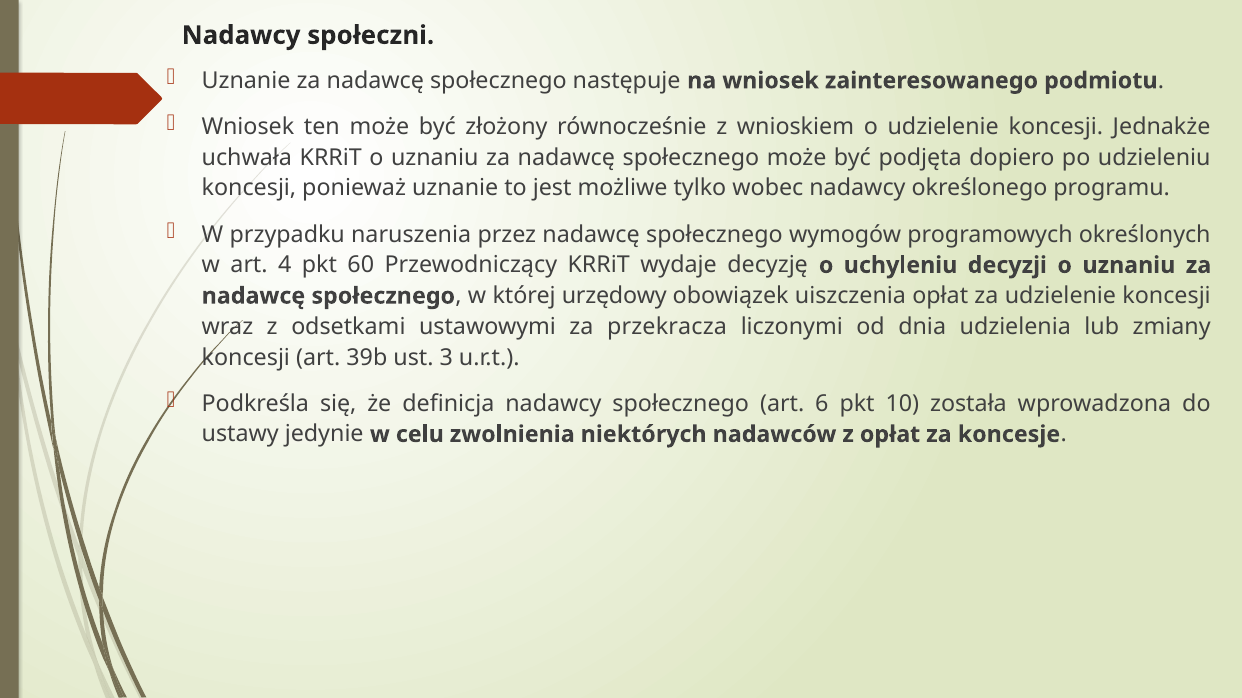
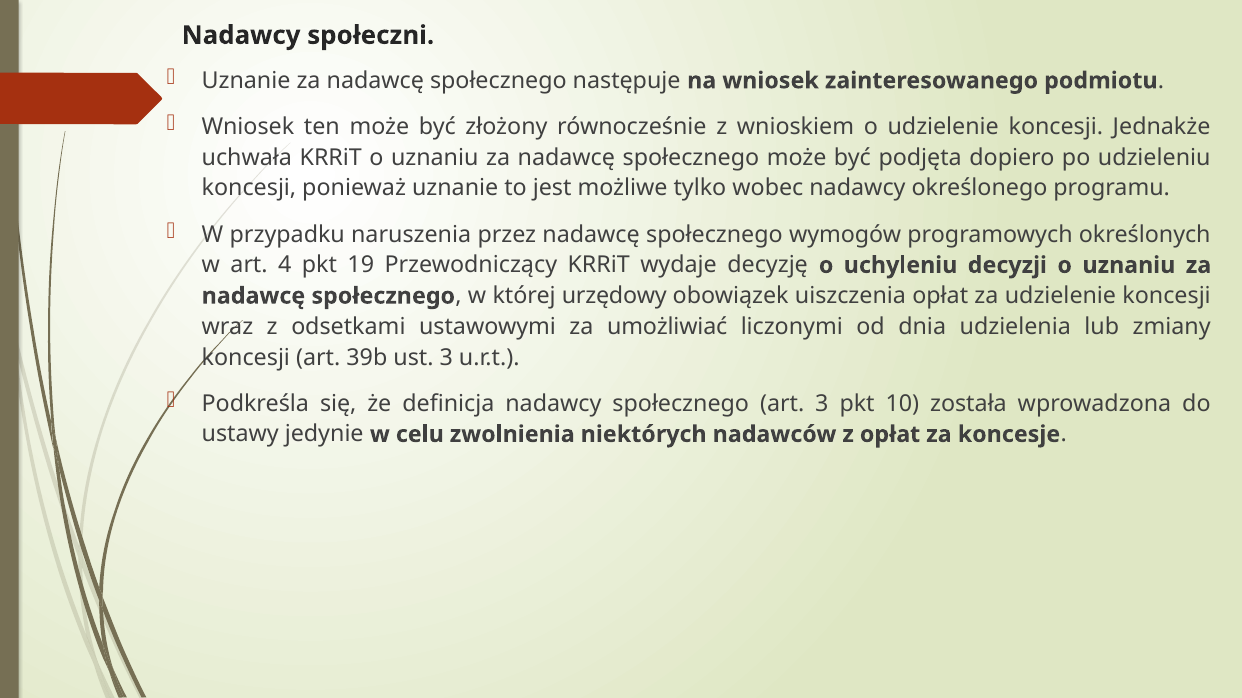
60: 60 -> 19
przekracza: przekracza -> umożliwiać
art 6: 6 -> 3
